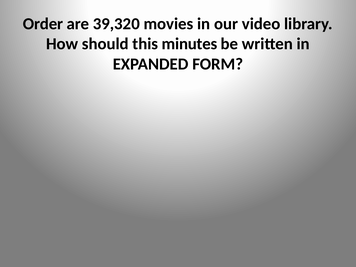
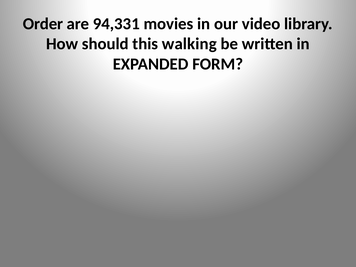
39,320: 39,320 -> 94,331
minutes: minutes -> walking
